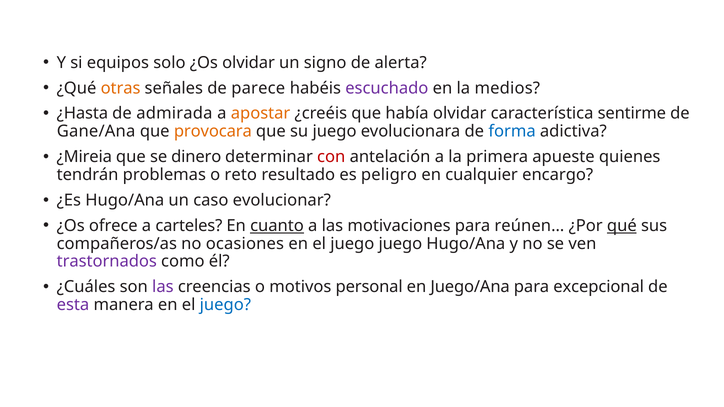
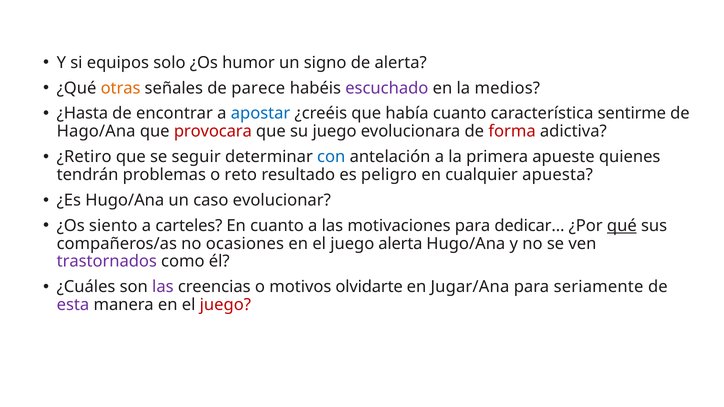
¿Os olvidar: olvidar -> humor
admirada: admirada -> encontrar
apostar colour: orange -> blue
había olvidar: olvidar -> cuanto
Gane/Ana: Gane/Ana -> Hago/Ana
provocara colour: orange -> red
forma colour: blue -> red
¿Mireia: ¿Mireia -> ¿Retiro
dinero: dinero -> seguir
con colour: red -> blue
encargo: encargo -> apuesta
ofrece: ofrece -> siento
cuanto at (277, 226) underline: present -> none
reúnen…: reúnen… -> dedicar…
juego juego: juego -> alerta
personal: personal -> olvidarte
Juego/Ana: Juego/Ana -> Jugar/Ana
excepcional: excepcional -> seriamente
juego at (225, 305) colour: blue -> red
